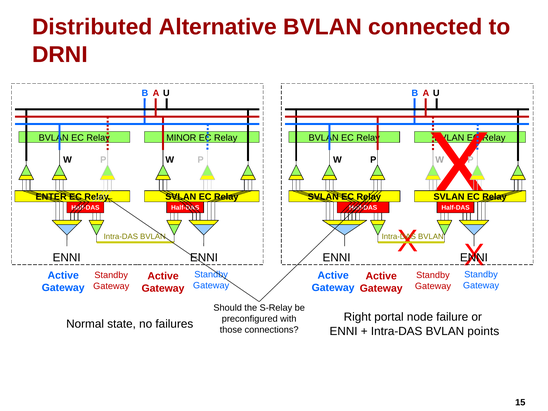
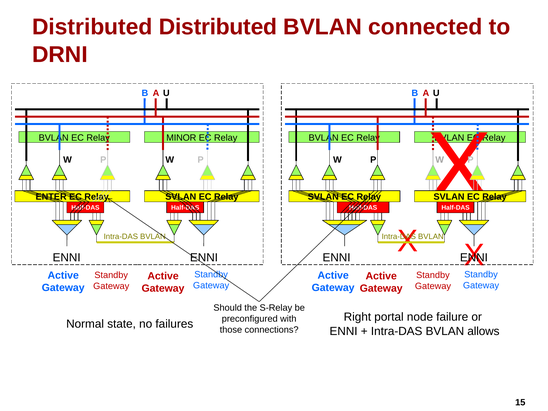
Distributed Alternative: Alternative -> Distributed
points: points -> allows
